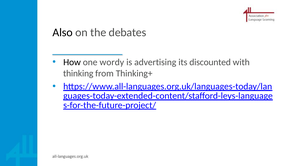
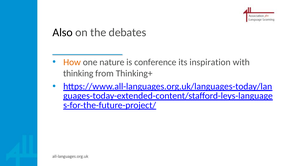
How colour: black -> orange
wordy: wordy -> nature
advertising: advertising -> conference
discounted: discounted -> inspiration
